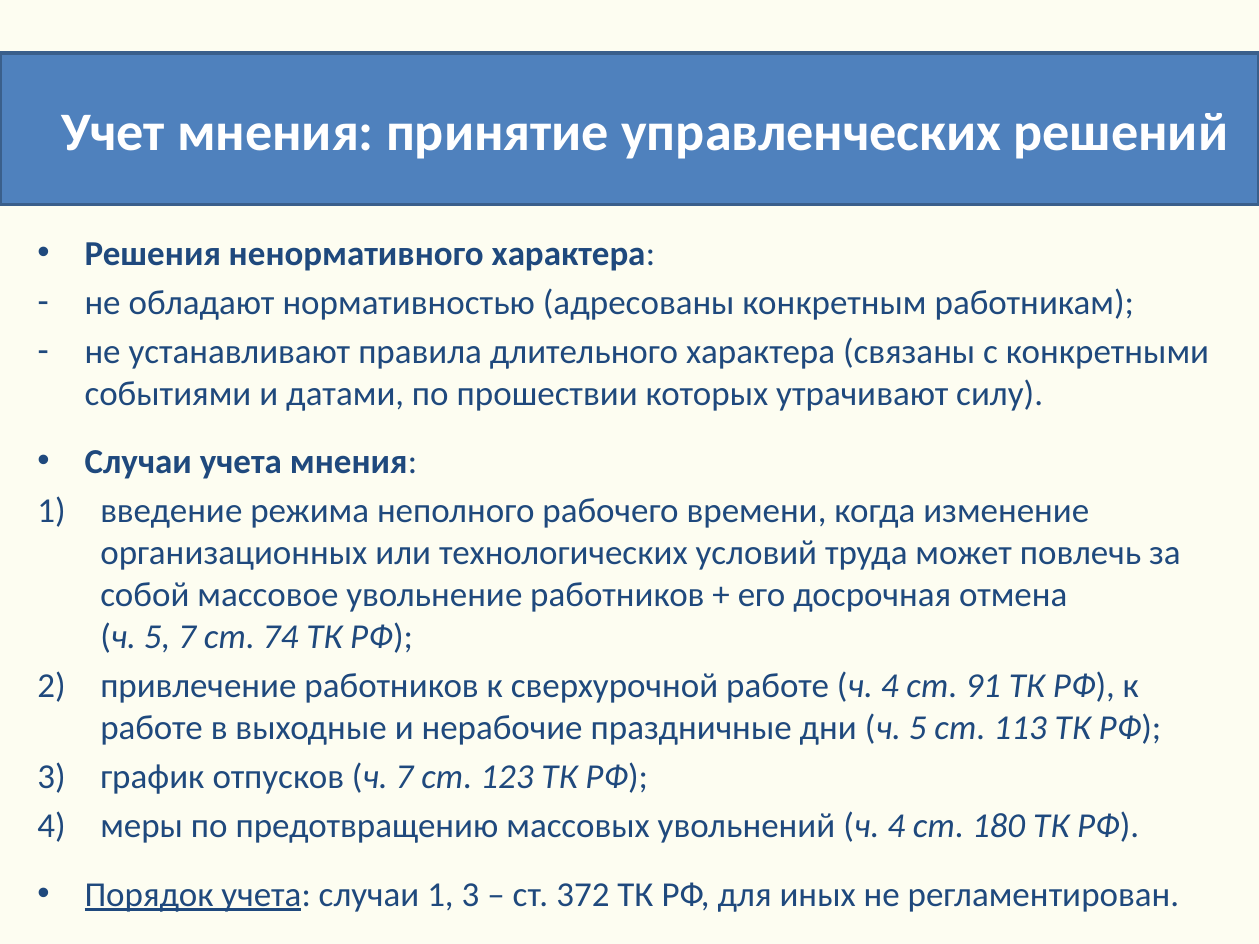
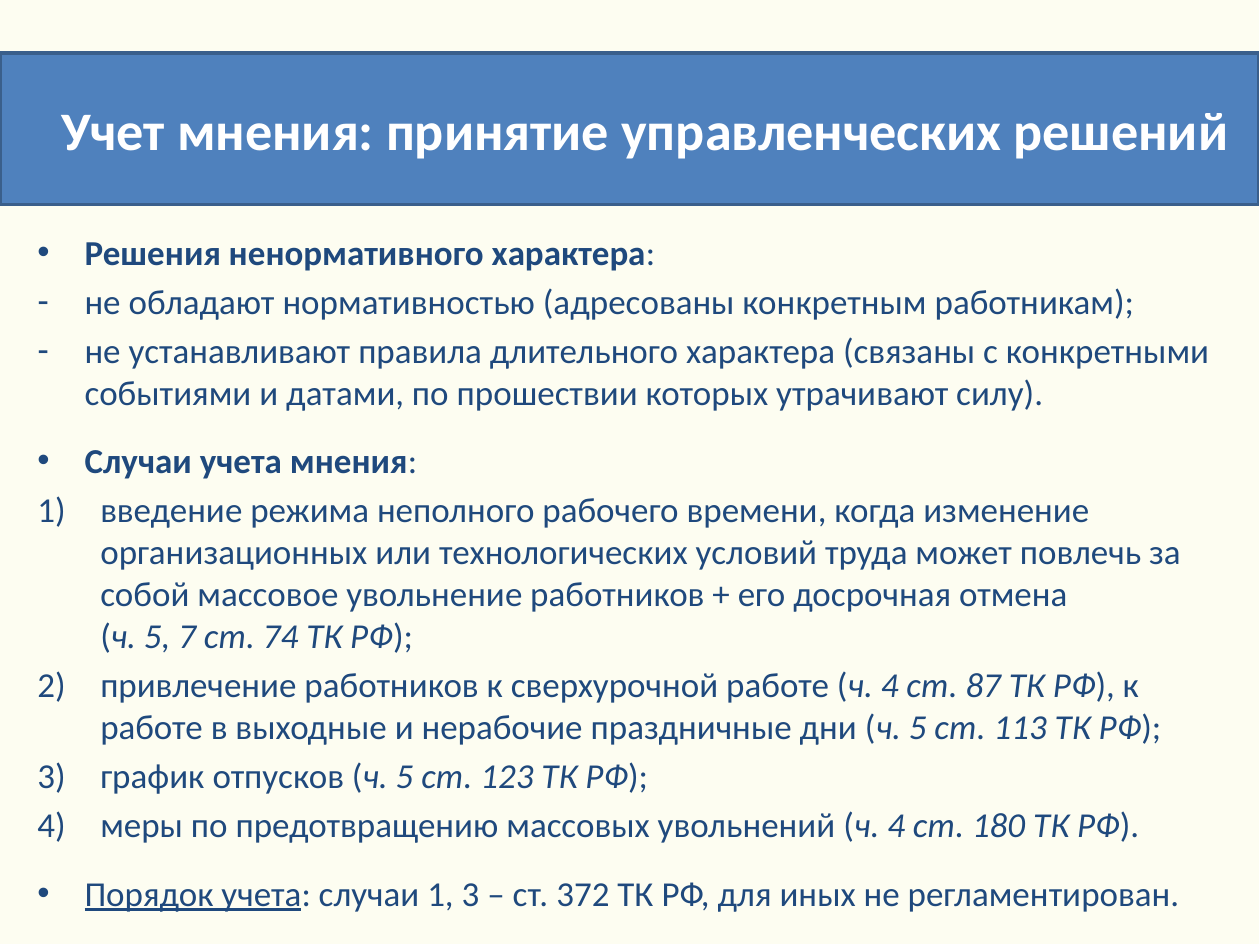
91: 91 -> 87
отпусков ч 7: 7 -> 5
